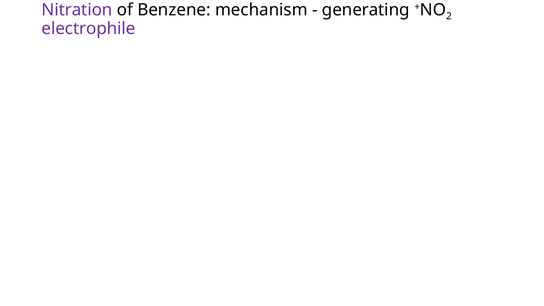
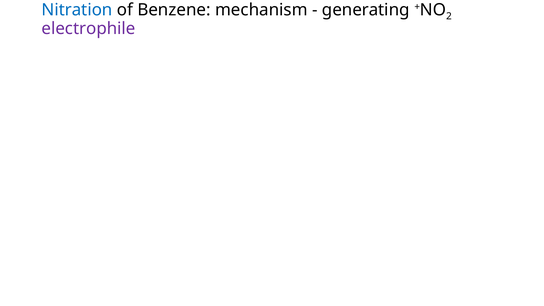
Nitration colour: purple -> blue
